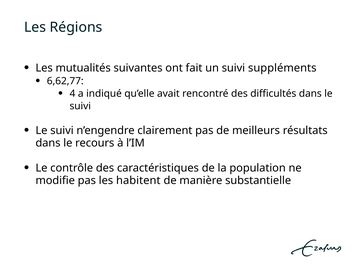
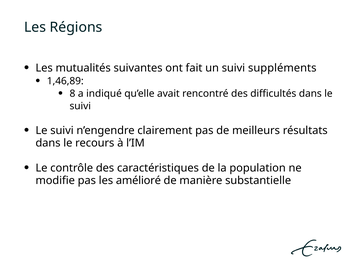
6,62,77: 6,62,77 -> 1,46,89
4: 4 -> 8
habitent: habitent -> amélioré
